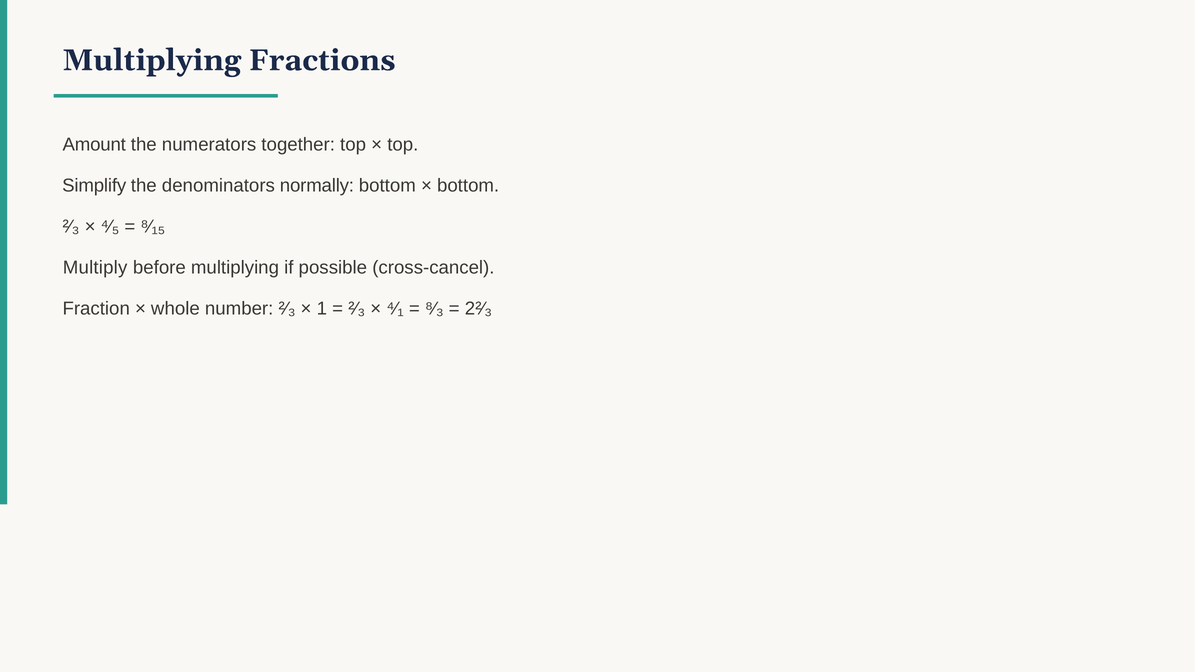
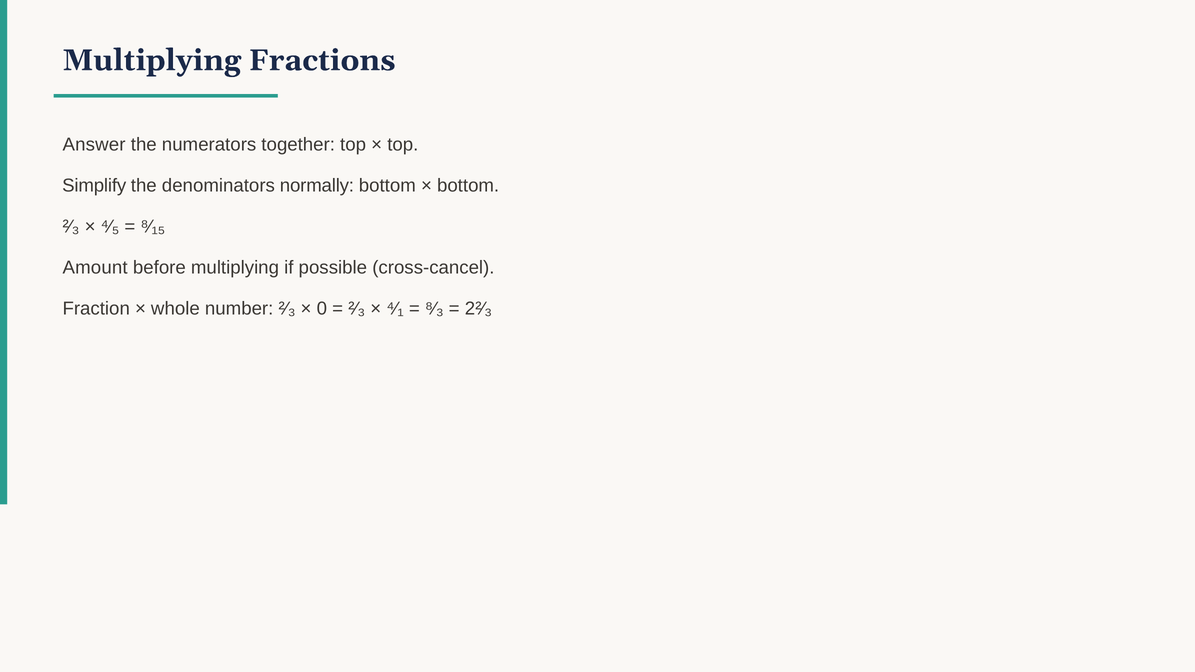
Amount: Amount -> Answer
Multiply: Multiply -> Amount
1: 1 -> 0
